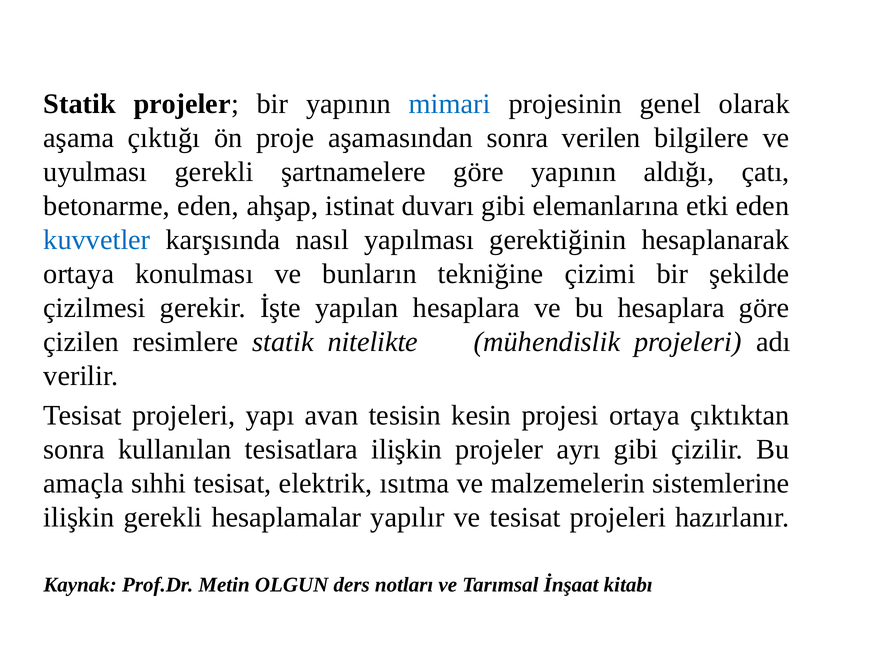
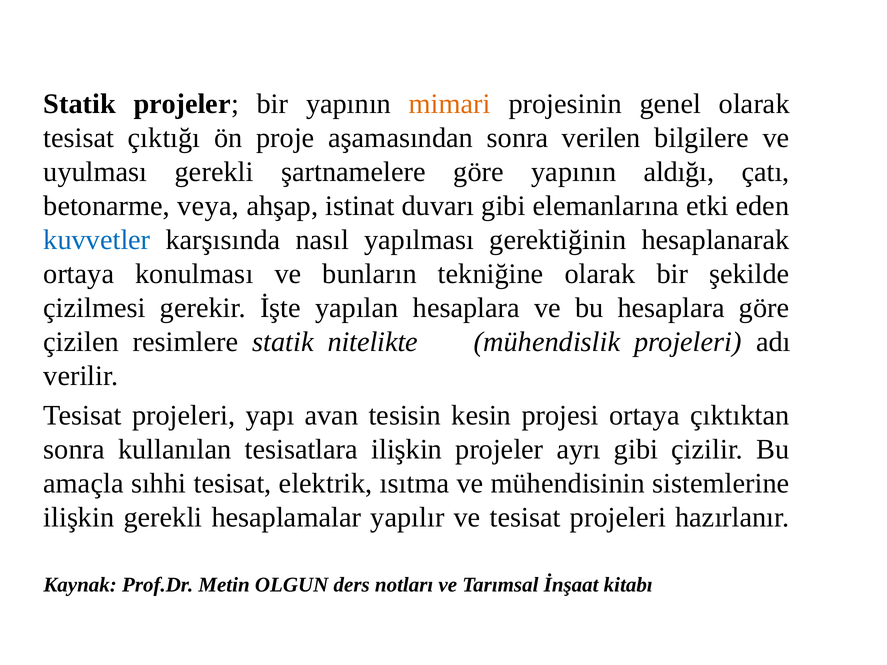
mimari colour: blue -> orange
aşama at (79, 138): aşama -> tesisat
betonarme eden: eden -> veya
tekniğine çizimi: çizimi -> olarak
malzemelerin: malzemelerin -> mühendisinin
